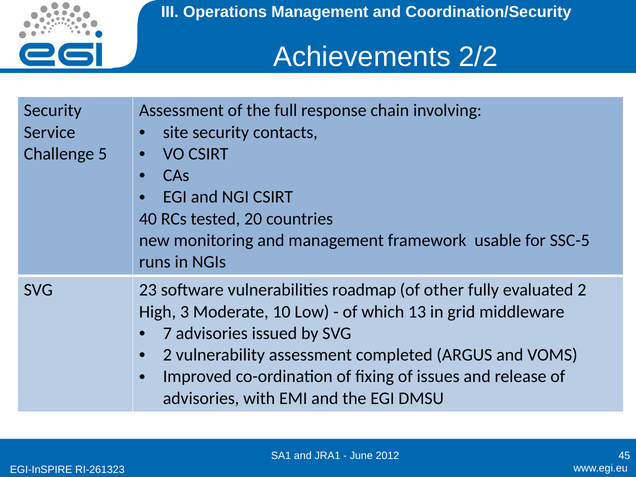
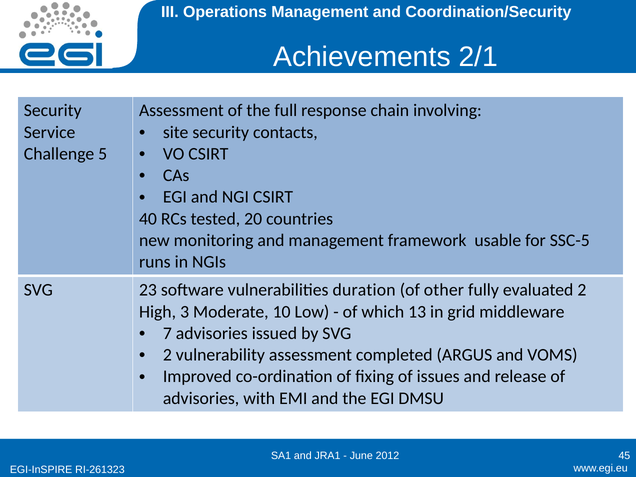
2/2: 2/2 -> 2/1
roadmap: roadmap -> duration
